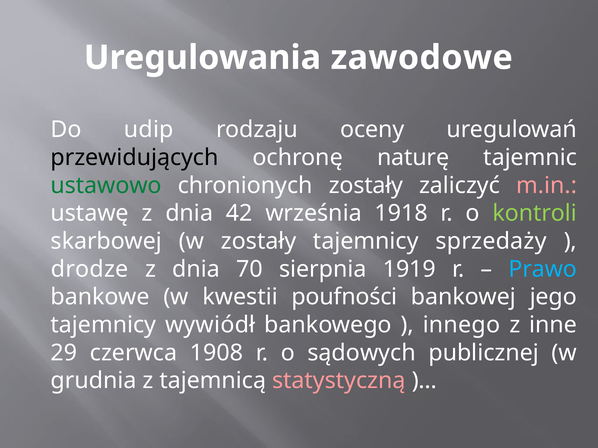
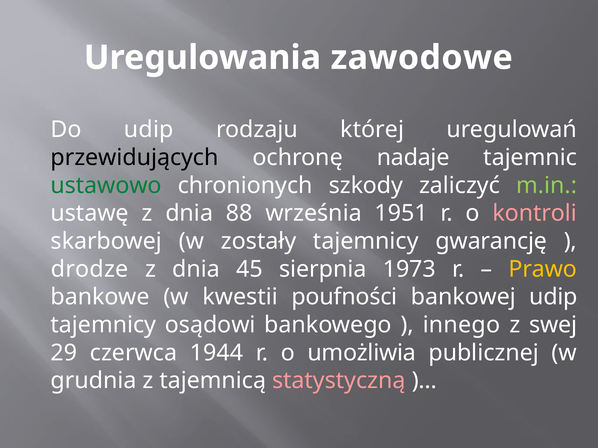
oceny: oceny -> której
naturę: naturę -> nadaje
chronionych zostały: zostały -> szkody
m.in colour: pink -> light green
42: 42 -> 88
1918: 1918 -> 1951
kontroli colour: light green -> pink
sprzedaży: sprzedaży -> gwarancję
70: 70 -> 45
1919: 1919 -> 1973
Prawo colour: light blue -> yellow
bankowej jego: jego -> udip
wywiódł: wywiódł -> osądowi
inne: inne -> swej
1908: 1908 -> 1944
sądowych: sądowych -> umożliwia
